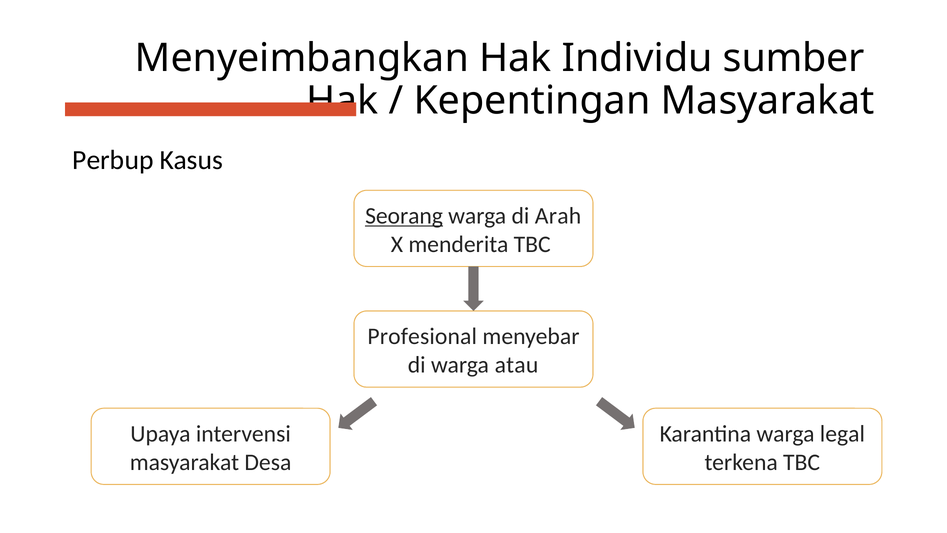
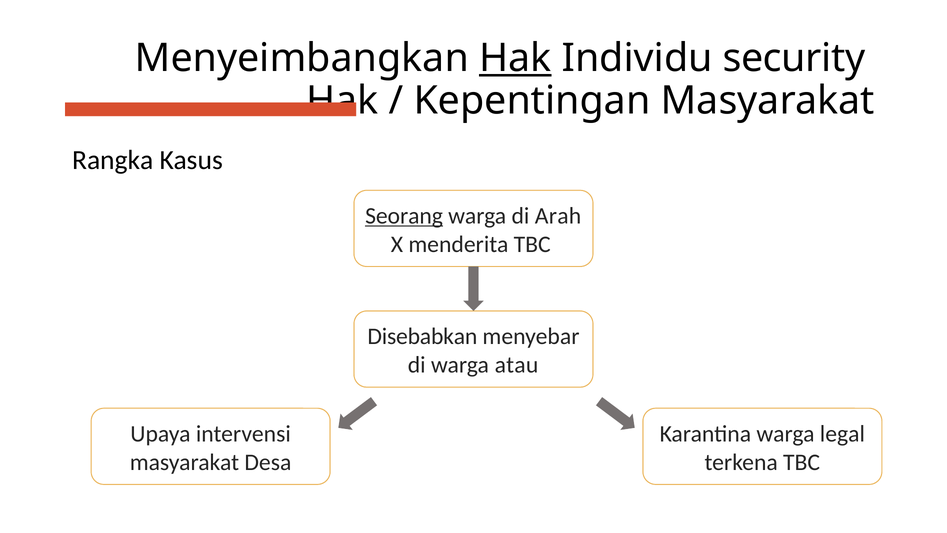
Hak at (515, 58) underline: none -> present
sumber: sumber -> security
Perbup: Perbup -> Rangka
Profesional: Profesional -> Disebabkan
